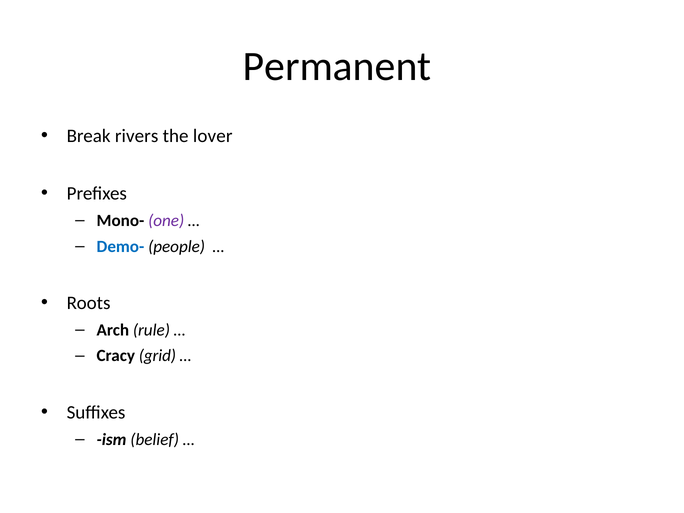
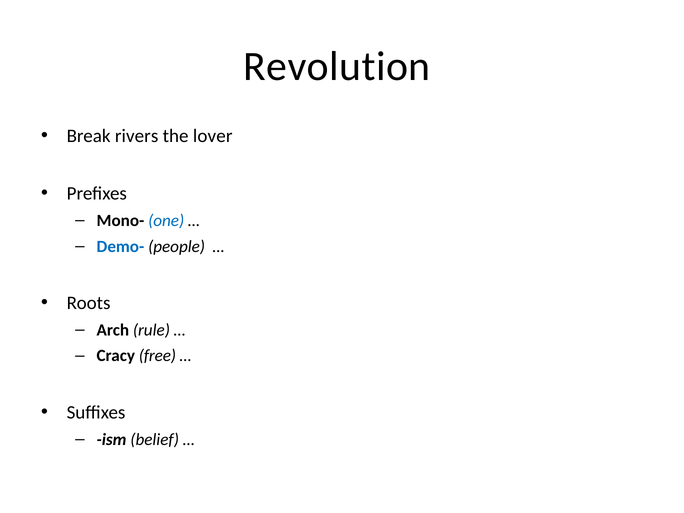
Permanent: Permanent -> Revolution
one colour: purple -> blue
grid: grid -> free
